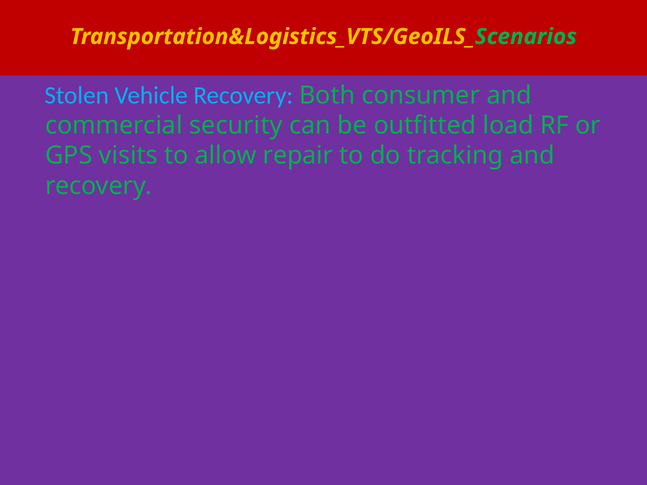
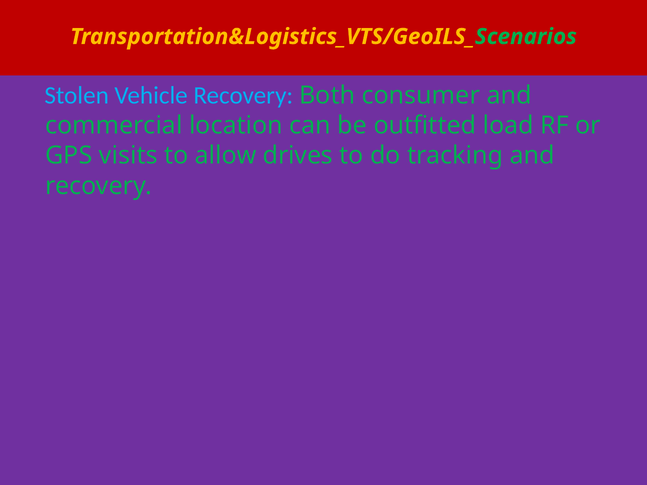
security: security -> location
repair: repair -> drives
